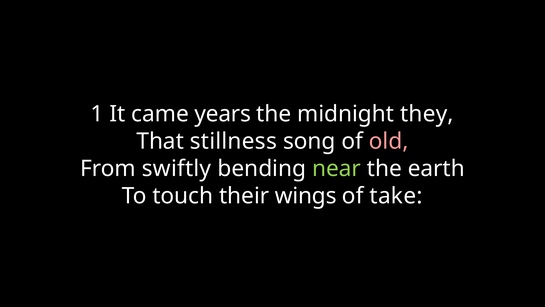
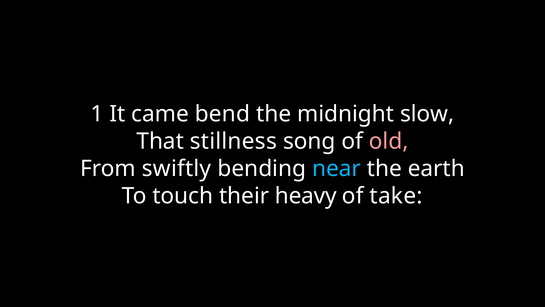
years: years -> bend
they: they -> slow
near colour: light green -> light blue
wings: wings -> heavy
